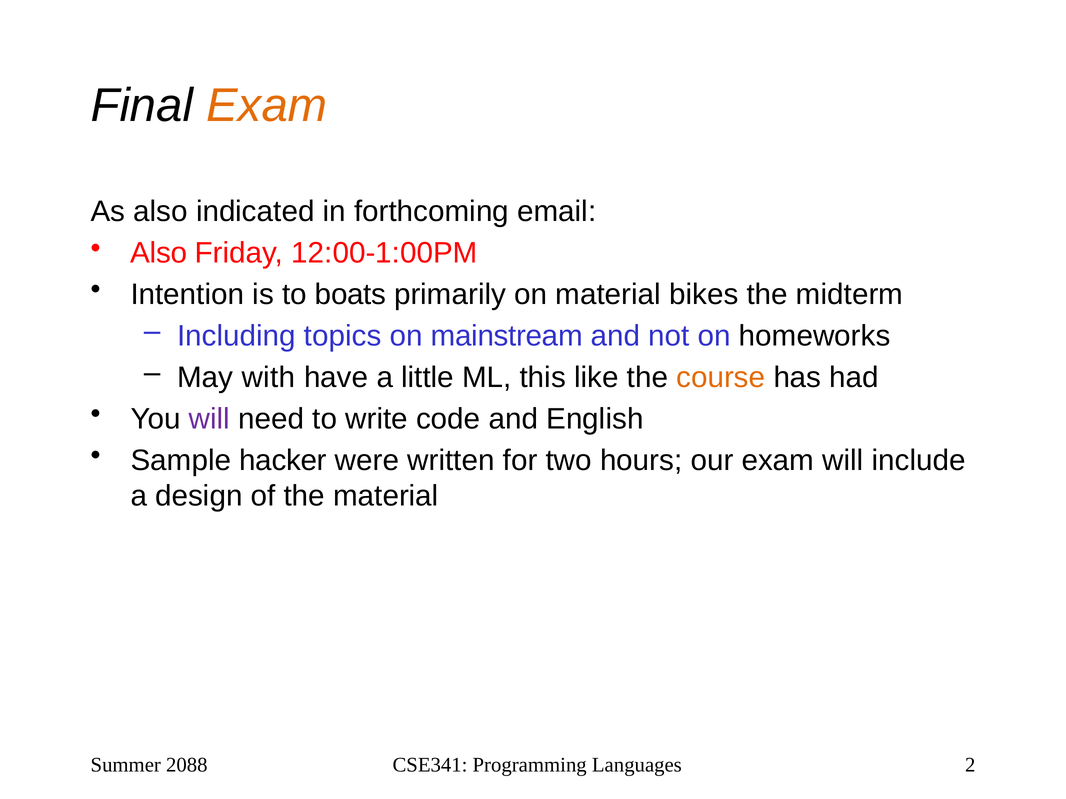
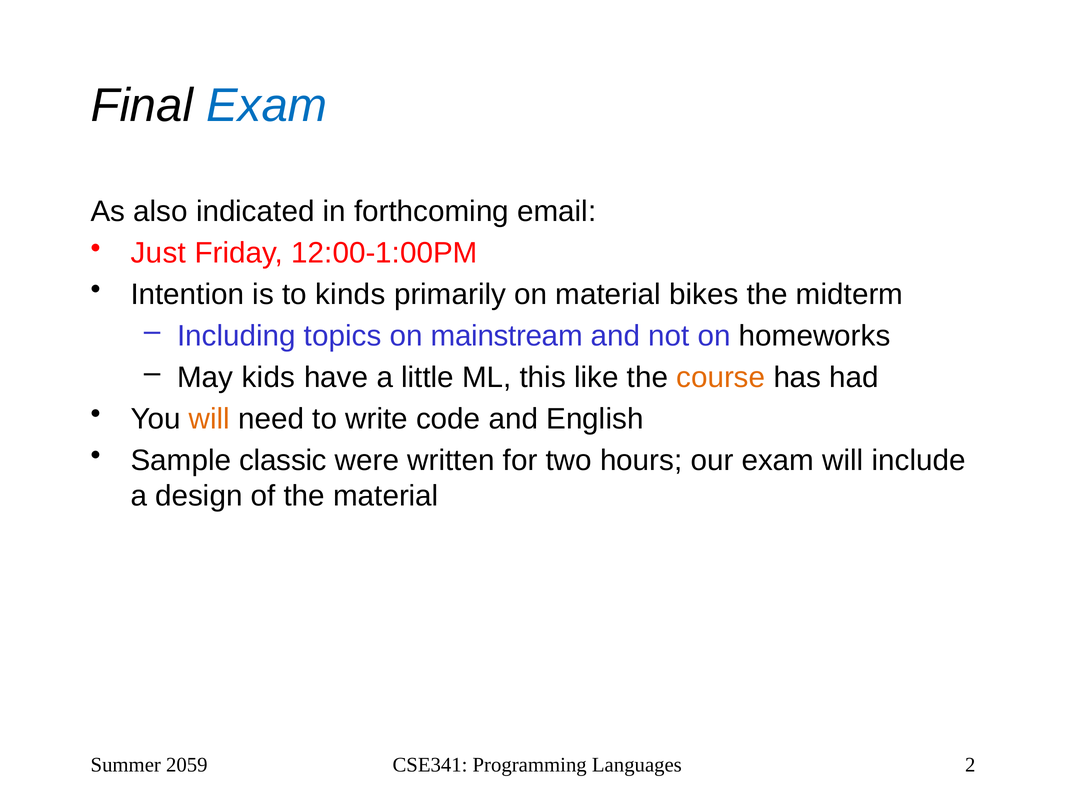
Exam at (267, 105) colour: orange -> blue
Also at (159, 253): Also -> Just
boats: boats -> kinds
with: with -> kids
will at (209, 419) colour: purple -> orange
hacker: hacker -> classic
2088: 2088 -> 2059
